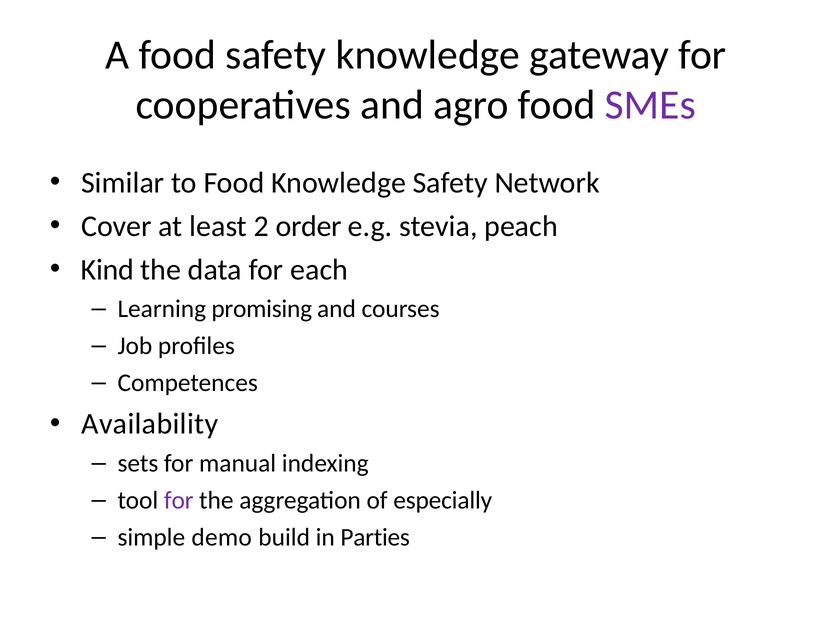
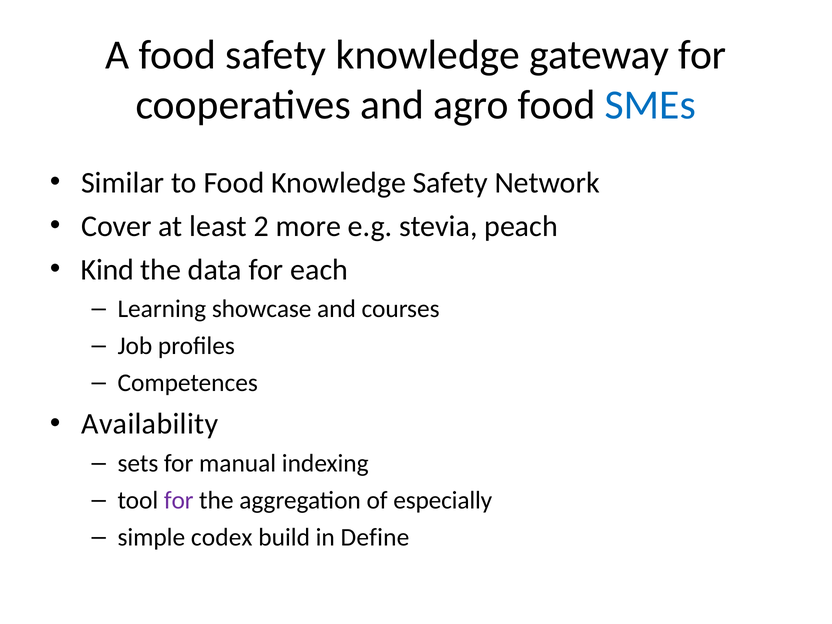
SMEs colour: purple -> blue
order: order -> more
promising: promising -> showcase
demo: demo -> codex
Parties: Parties -> Define
